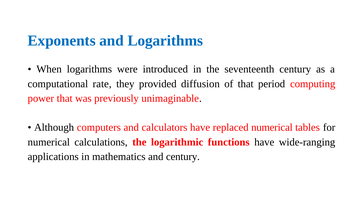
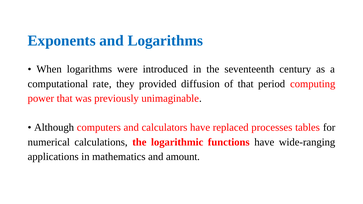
replaced numerical: numerical -> processes
and century: century -> amount
